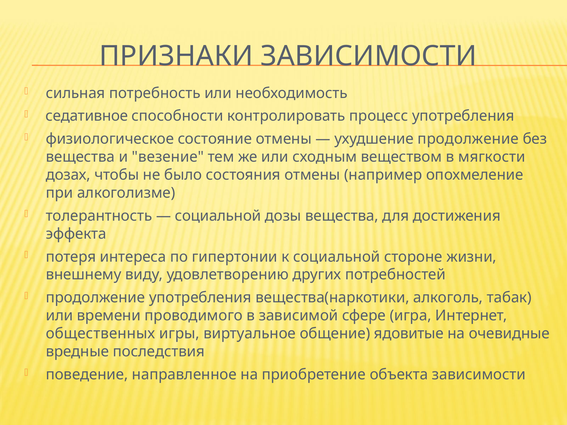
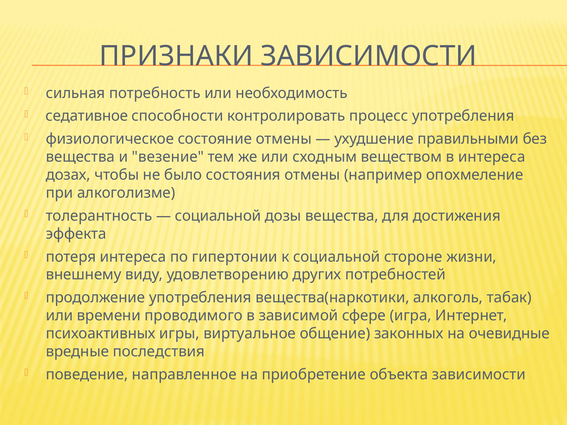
ухудшение продолжение: продолжение -> правильными
в мягкости: мягкости -> интереса
общественных: общественных -> психоактивных
ядовитые: ядовитые -> законных
